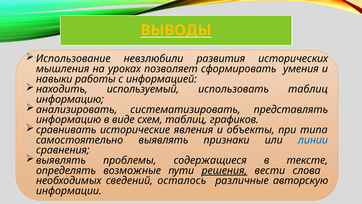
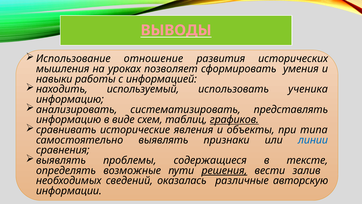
ВЫВОДЫ colour: yellow -> pink
невзлюбили: невзлюбили -> отношение
использовать таблиц: таблиц -> ученика
графиков at (234, 119) underline: none -> present
слова: слова -> залив
осталось: осталось -> оказалась
